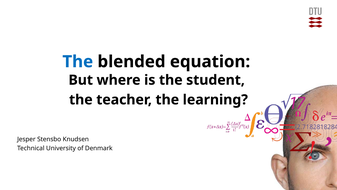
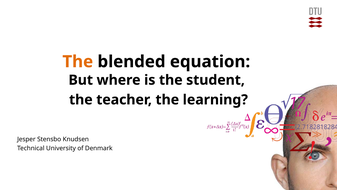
The at (78, 62) colour: blue -> orange
